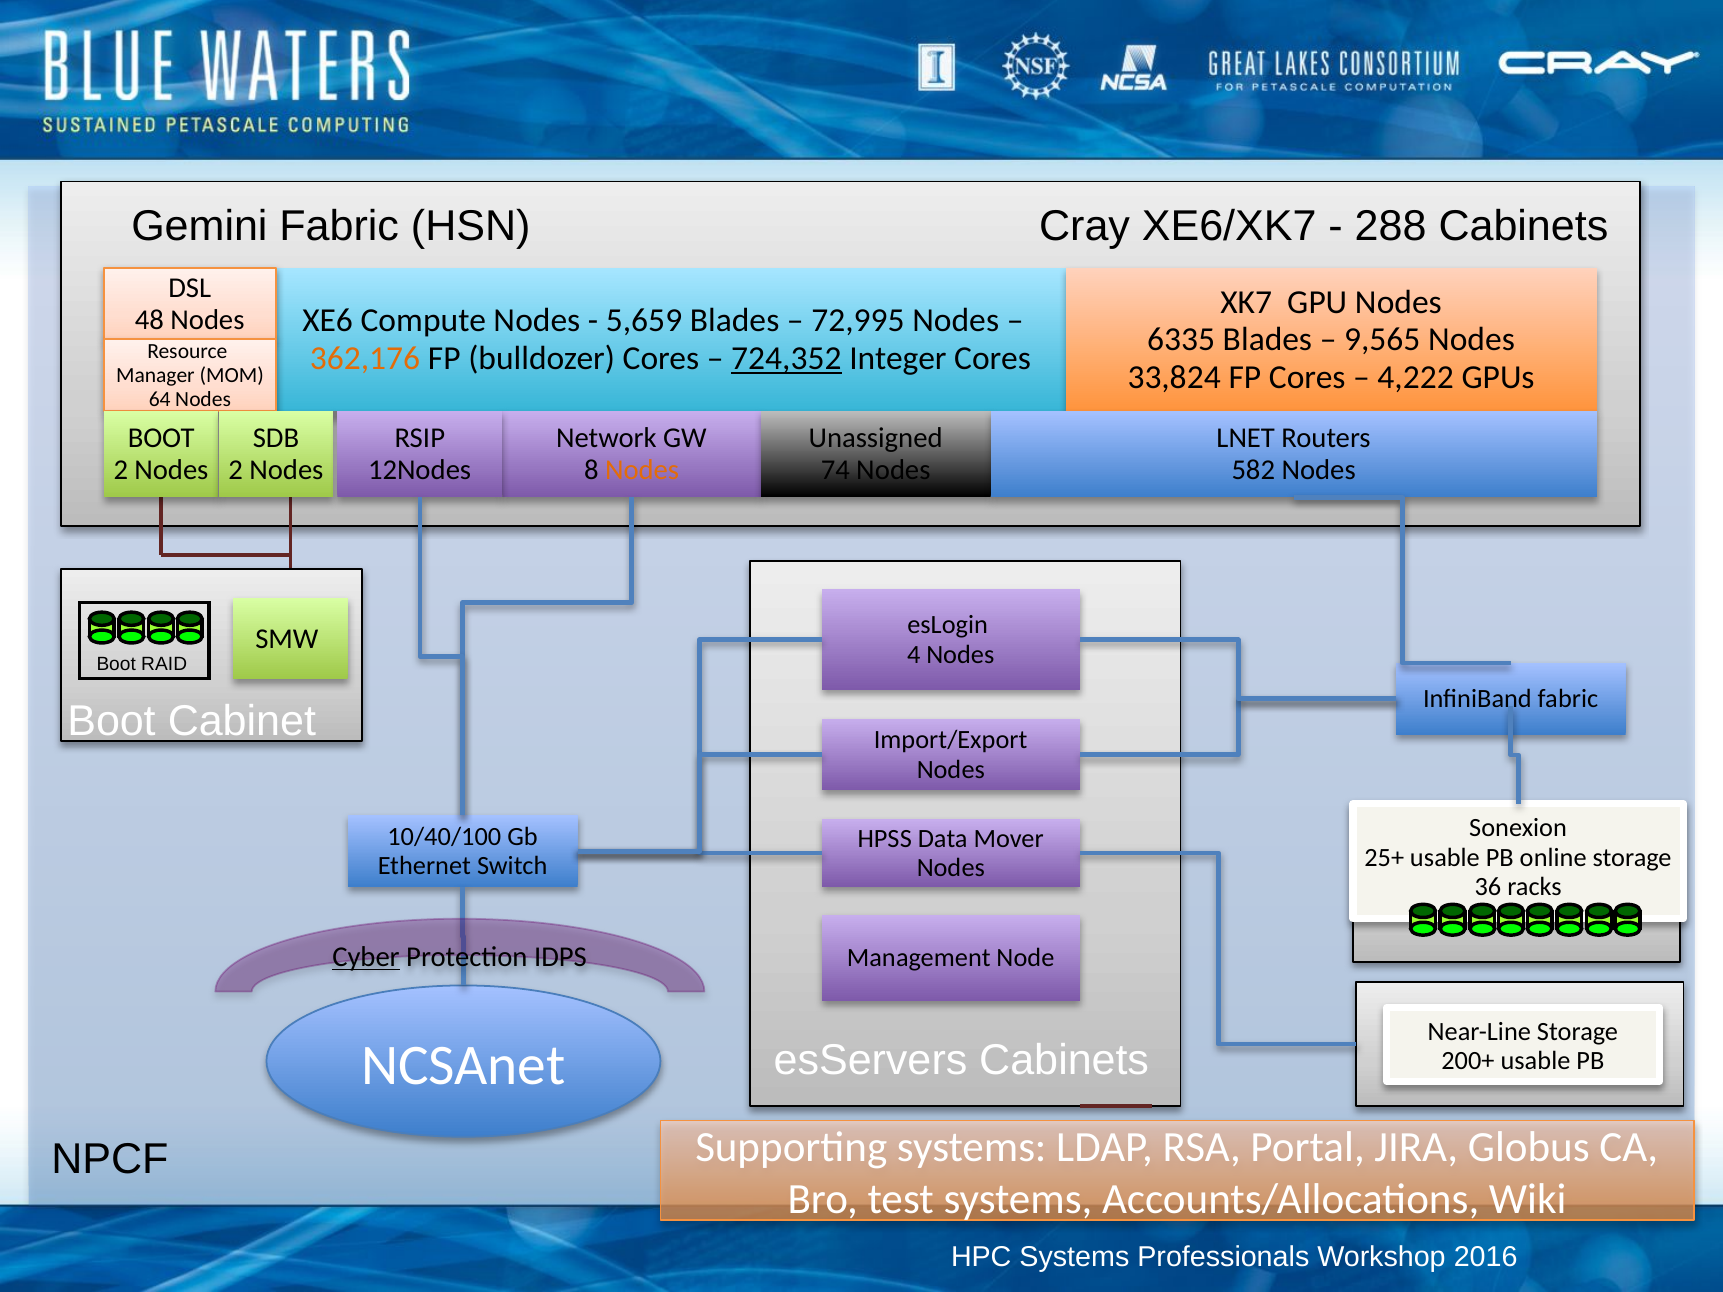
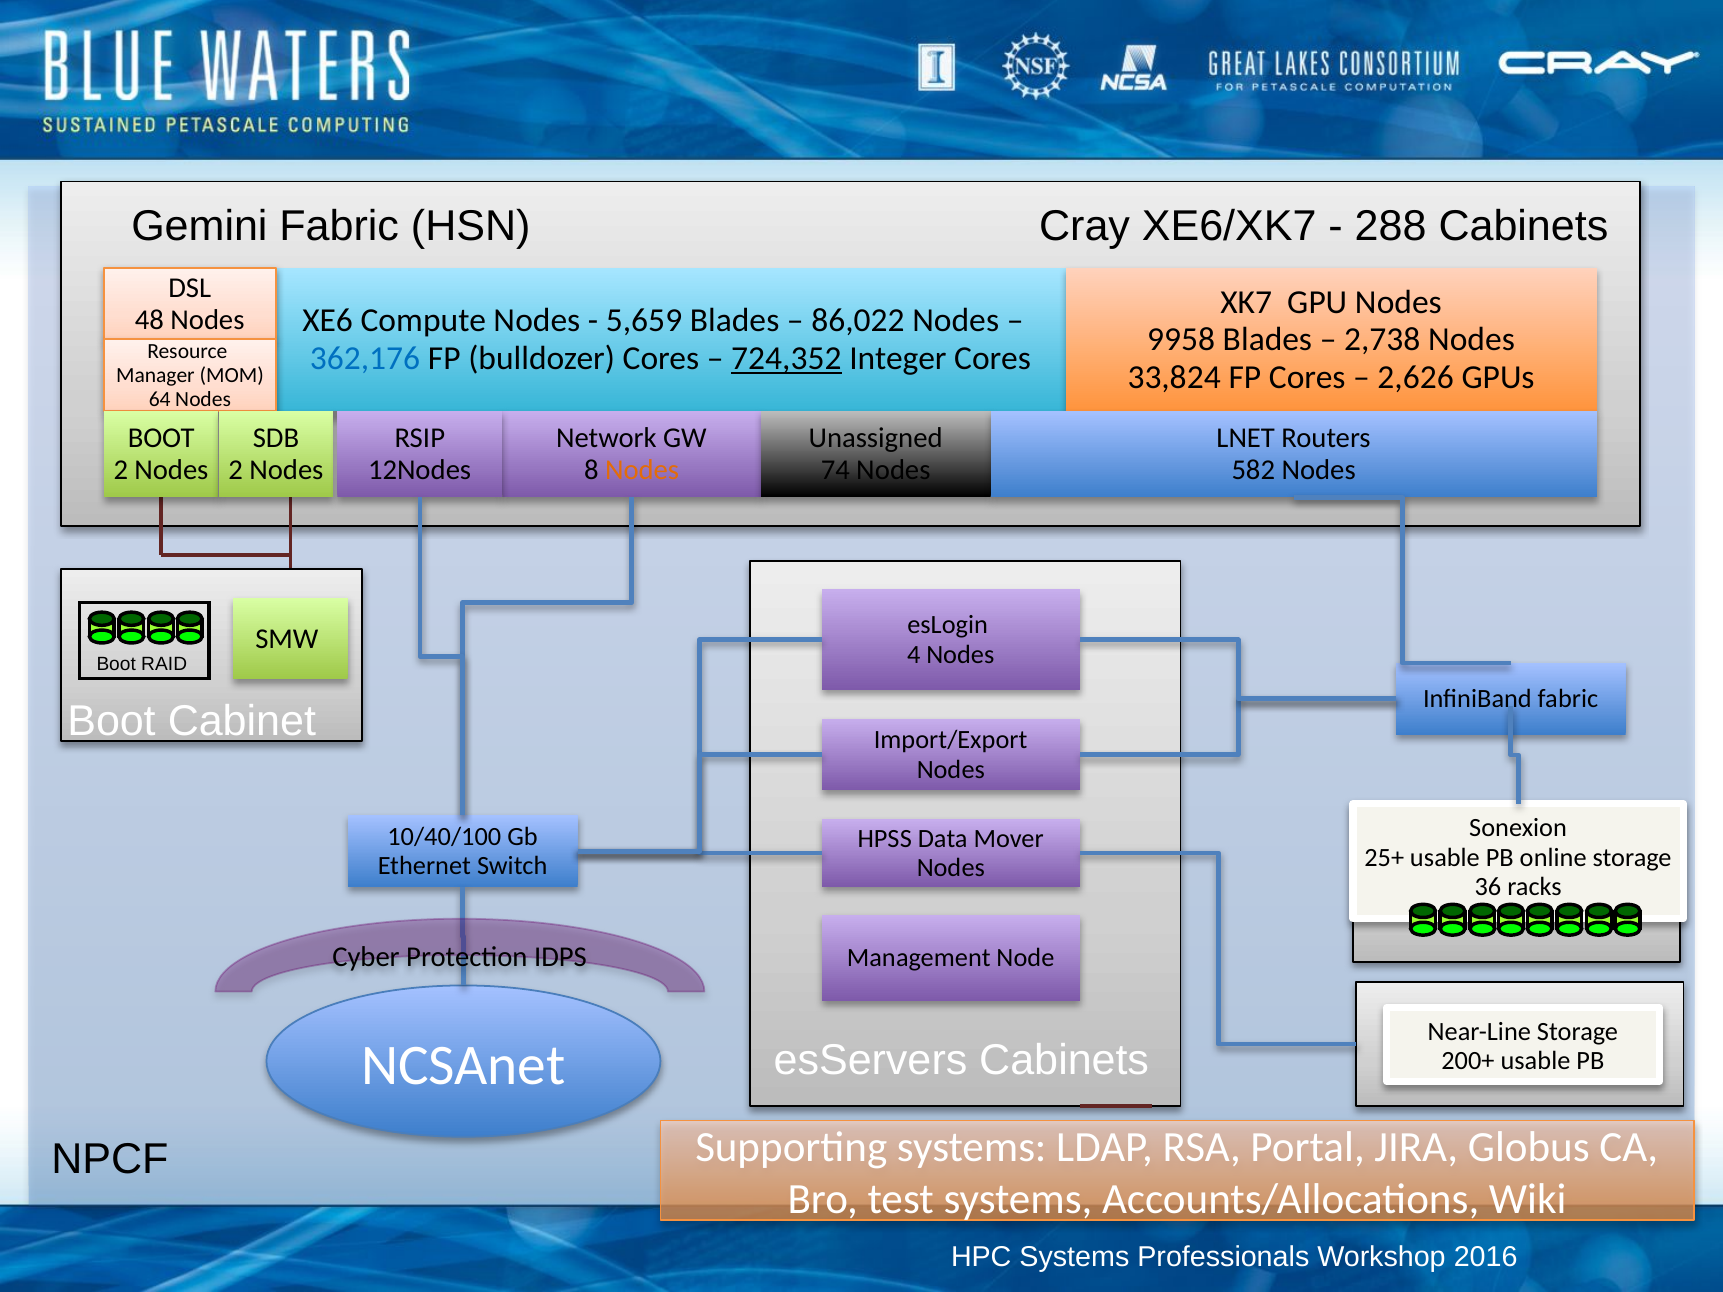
72,995: 72,995 -> 86,022
6335: 6335 -> 9958
9,565: 9,565 -> 2,738
362,176 colour: orange -> blue
4,222: 4,222 -> 2,626
Cyber underline: present -> none
